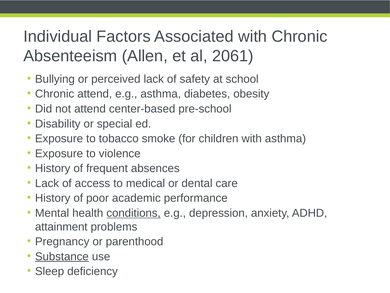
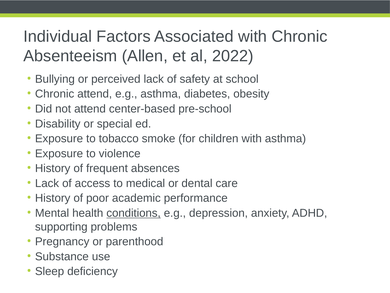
2061: 2061 -> 2022
attainment: attainment -> supporting
Substance underline: present -> none
